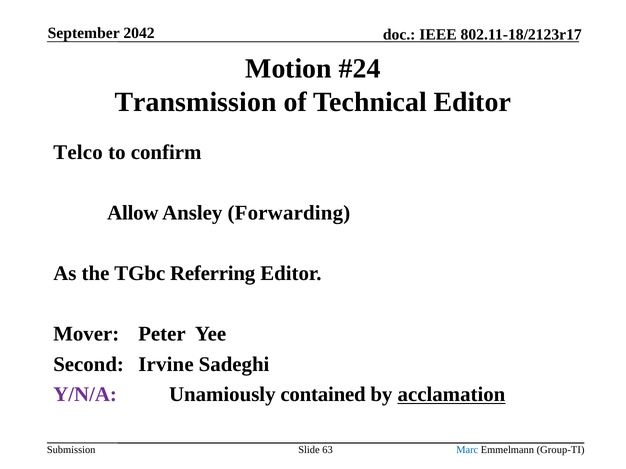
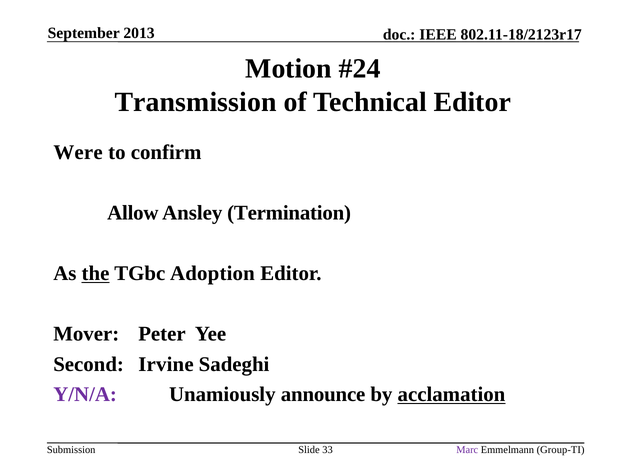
2042: 2042 -> 2013
Telco: Telco -> Were
Forwarding: Forwarding -> Termination
the underline: none -> present
Referring: Referring -> Adoption
contained: contained -> announce
63: 63 -> 33
Marc colour: blue -> purple
